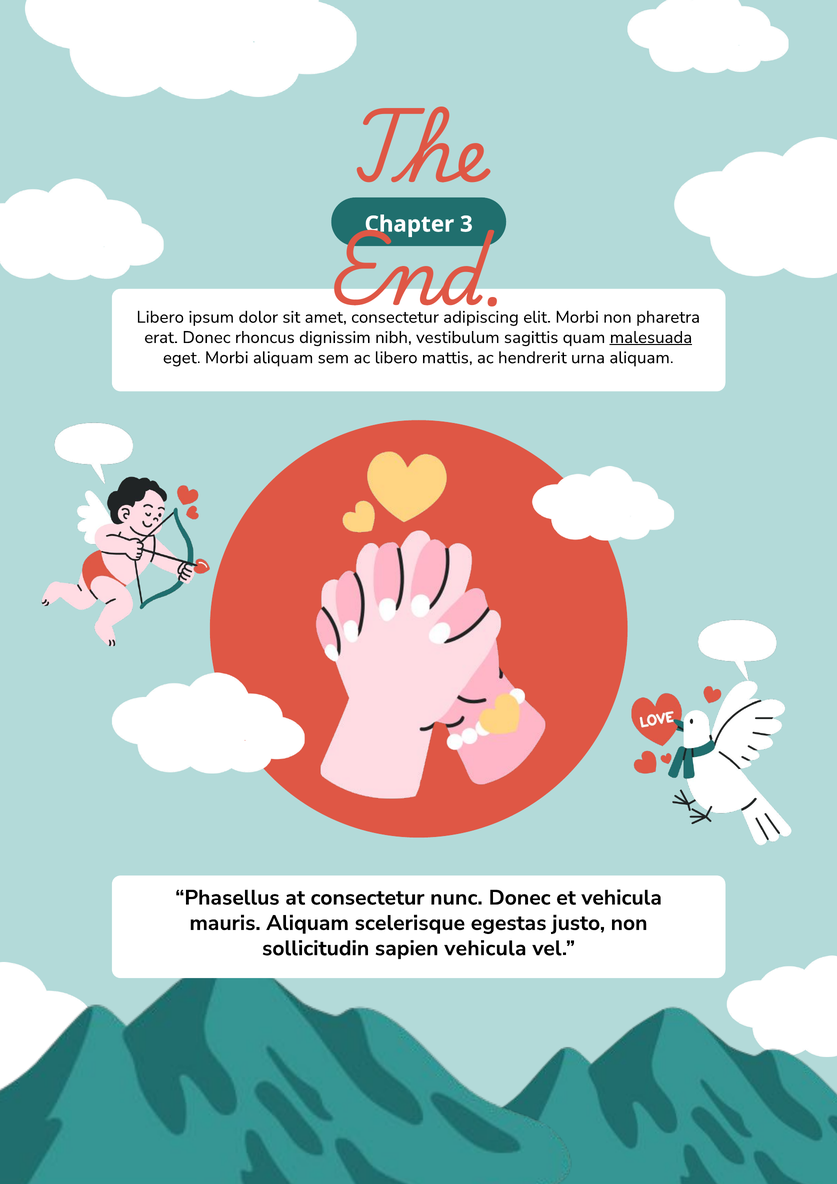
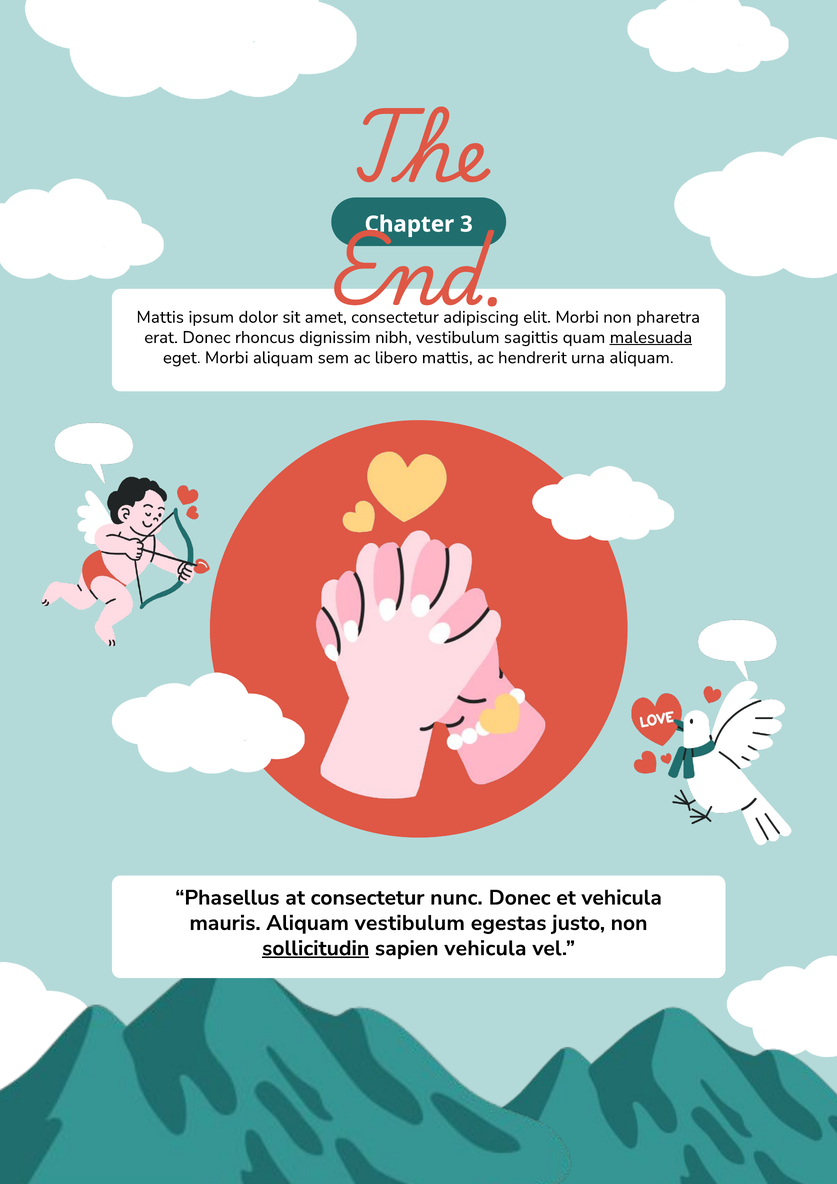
Libero at (160, 317): Libero -> Mattis
Aliquam scelerisque: scelerisque -> vestibulum
sollicitudin underline: none -> present
